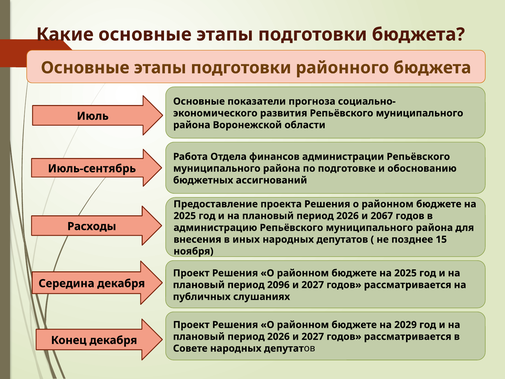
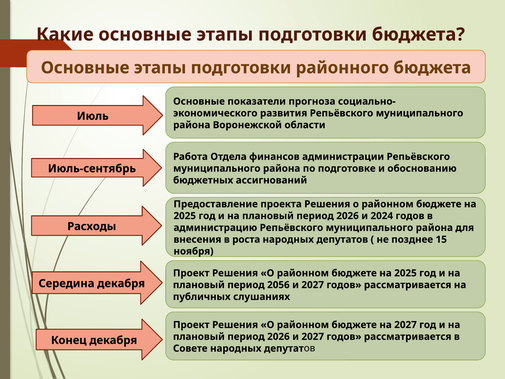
2067: 2067 -> 2024
иных: иных -> роста
2096: 2096 -> 2056
на 2029: 2029 -> 2027
